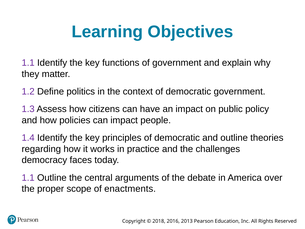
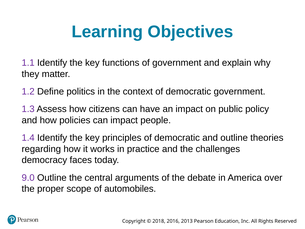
1.1 at (28, 178): 1.1 -> 9.0
enactments: enactments -> automobiles
